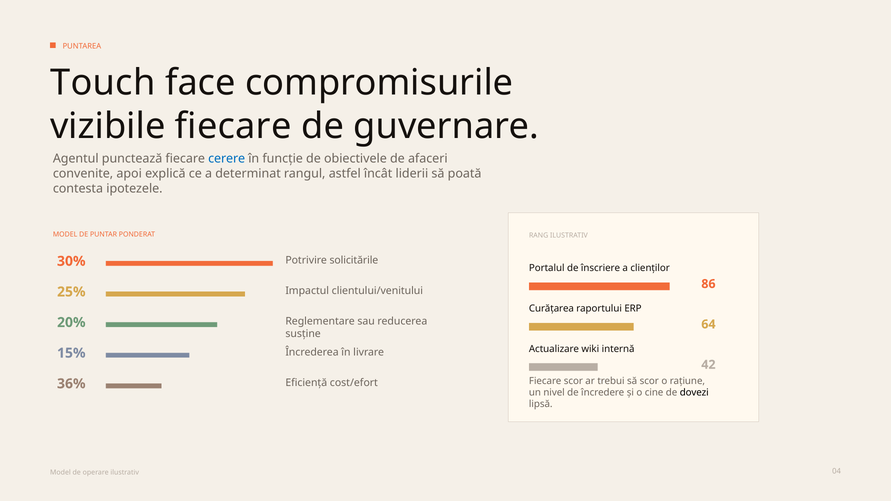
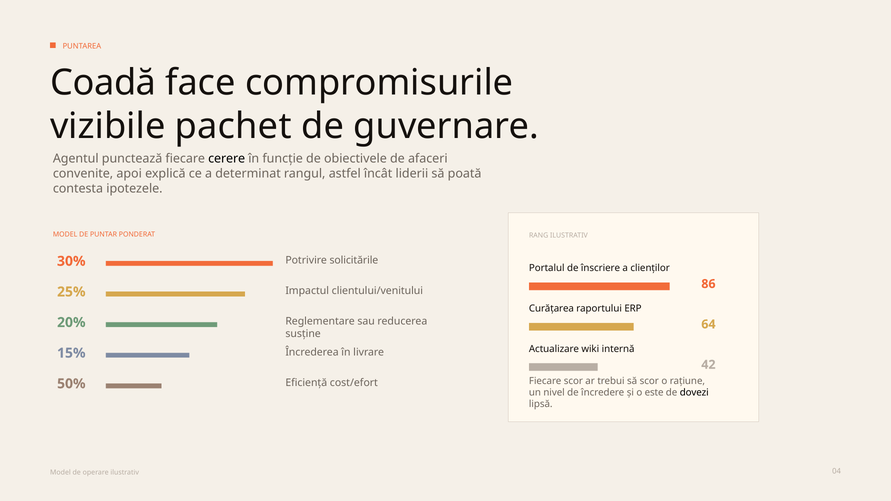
Touch: Touch -> Coadă
vizibile fiecare: fiecare -> pachet
cerere colour: blue -> black
36%: 36% -> 50%
cine: cine -> este
